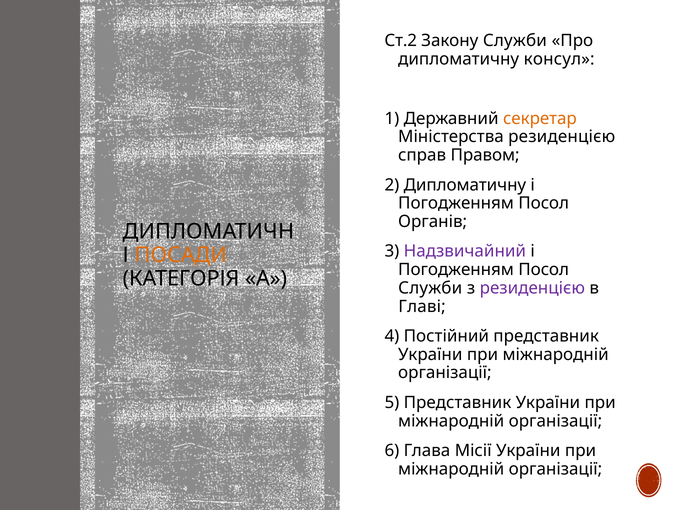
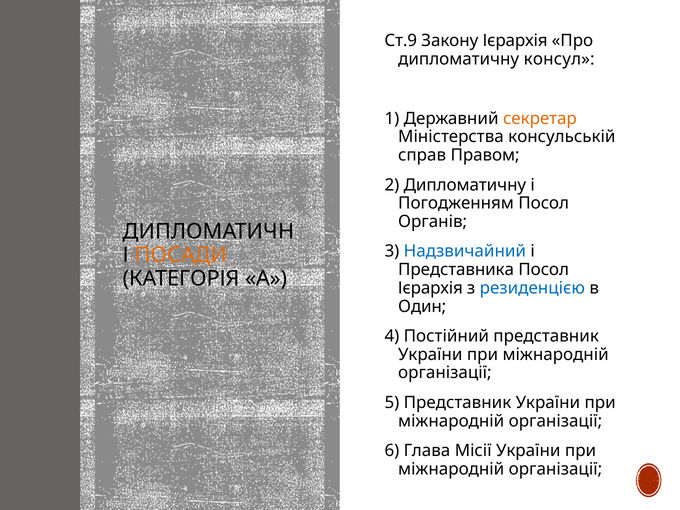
Ст.2: Ст.2 -> Ст.9
Закону Служби: Служби -> Ієрархія
Міністерства резиденцією: резиденцією -> консульській
Надзвичайний colour: purple -> blue
Погодженням at (456, 270): Погодженням -> Представника
Служби at (430, 288): Служби -> Ієрархія
резиденцією at (532, 288) colour: purple -> blue
Главі: Главі -> Один
